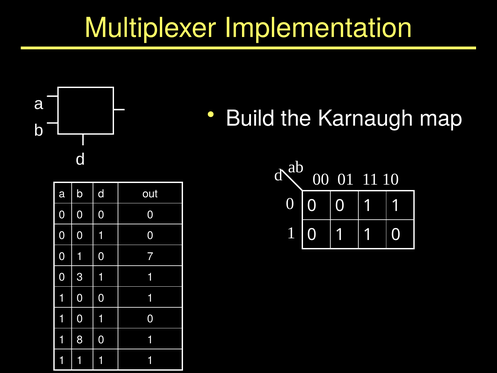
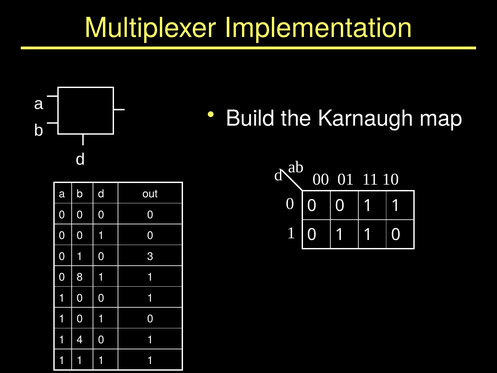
7: 7 -> 3
3: 3 -> 8
8: 8 -> 4
